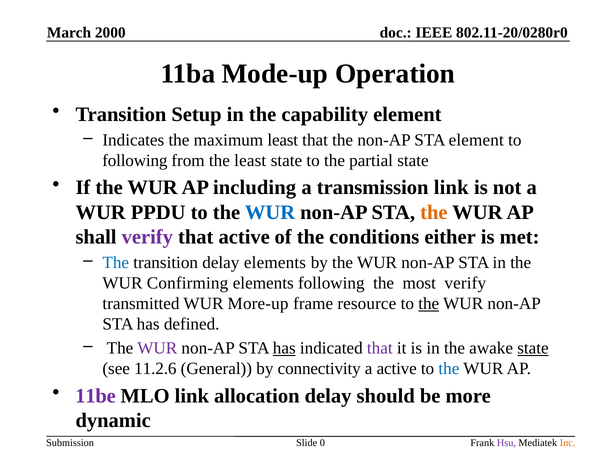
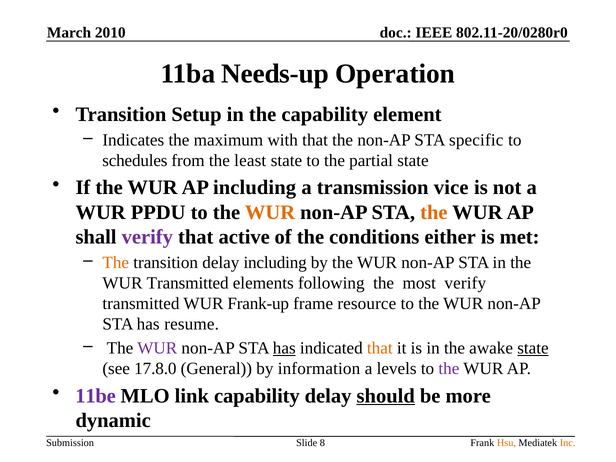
2000: 2000 -> 2010
Mode-up: Mode-up -> Needs-up
maximum least: least -> with
STA element: element -> specific
following at (135, 161): following -> schedules
transmission link: link -> vice
WUR at (270, 212) colour: blue -> orange
The at (116, 263) colour: blue -> orange
delay elements: elements -> including
WUR Confirming: Confirming -> Transmitted
More-up: More-up -> Frank-up
the at (429, 304) underline: present -> none
defined: defined -> resume
that at (380, 348) colour: purple -> orange
11.2.6: 11.2.6 -> 17.8.0
connectivity: connectivity -> information
a active: active -> levels
the at (449, 369) colour: blue -> purple
link allocation: allocation -> capability
should underline: none -> present
0: 0 -> 8
Hsu colour: purple -> orange
